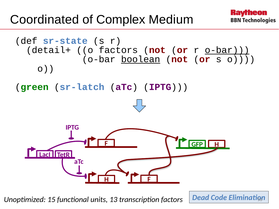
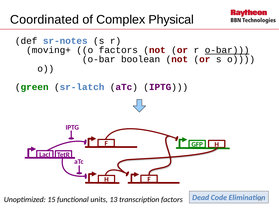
Medium: Medium -> Physical
sr-state: sr-state -> sr-notes
detail+: detail+ -> moving+
boolean underline: present -> none
